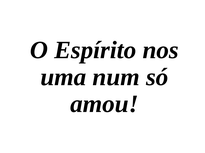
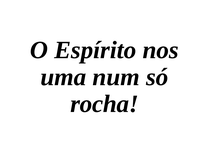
amou: amou -> rocha
